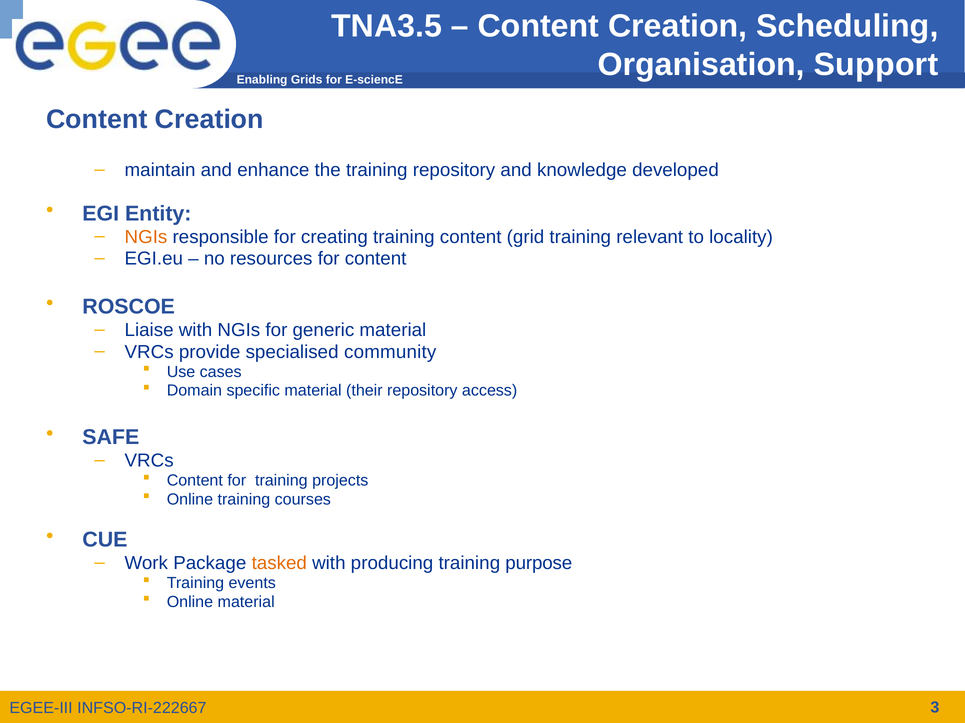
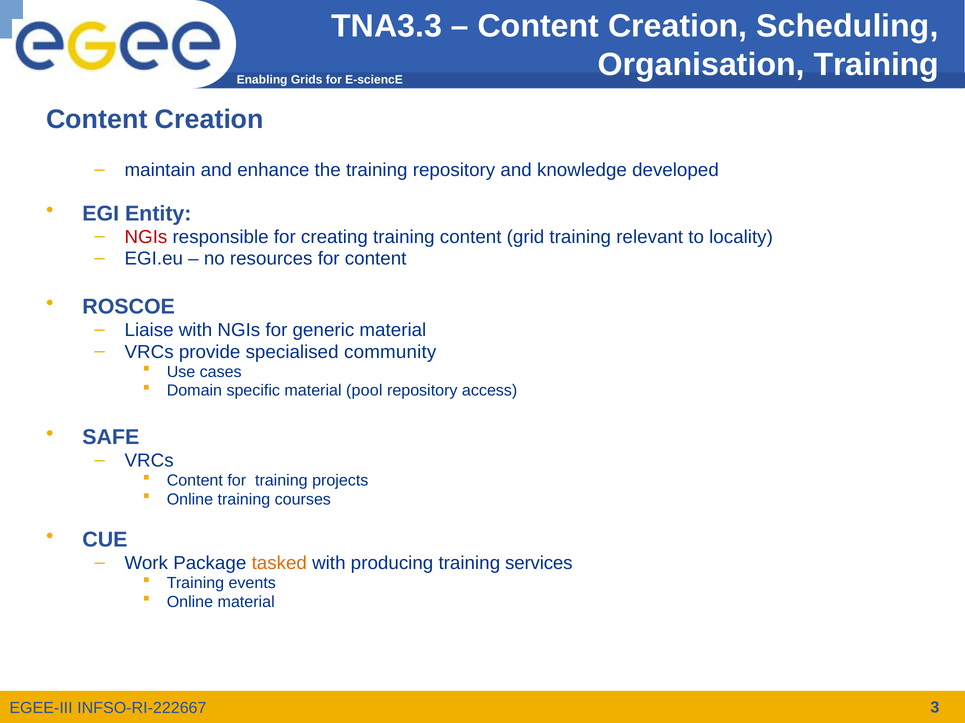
TNA3.5: TNA3.5 -> TNA3.3
Organisation Support: Support -> Training
NGIs at (146, 237) colour: orange -> red
their: their -> pool
purpose: purpose -> services
